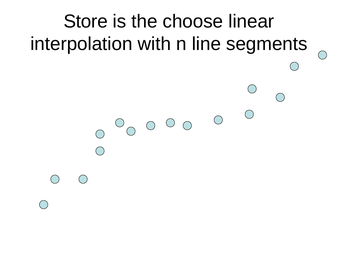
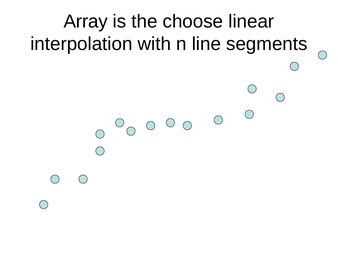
Store: Store -> Array
